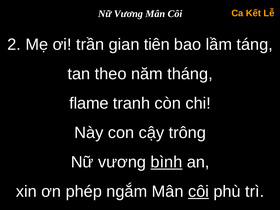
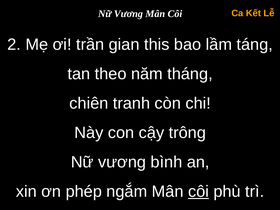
tiên: tiên -> this
flame: flame -> chiên
bình underline: present -> none
